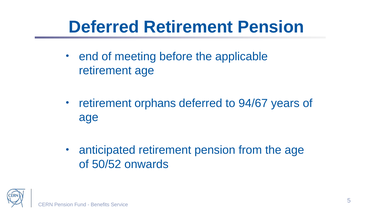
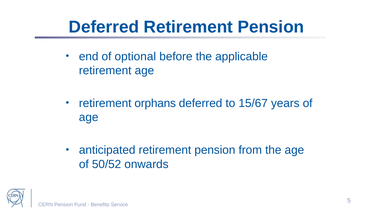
meeting: meeting -> optional
94/67: 94/67 -> 15/67
